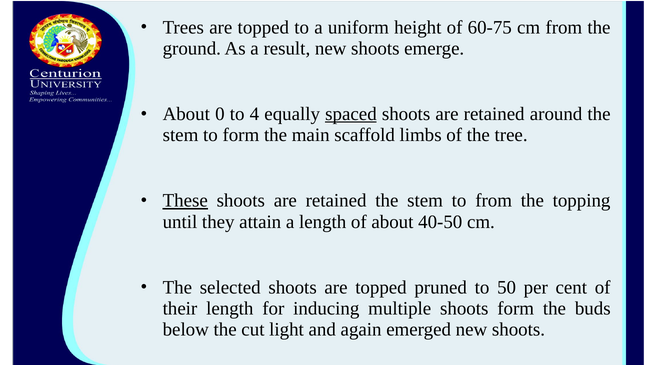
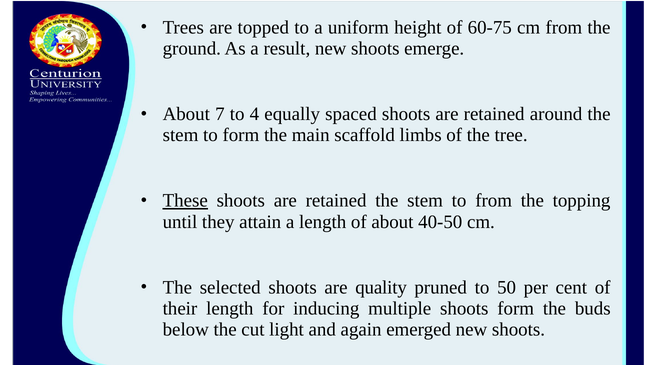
0: 0 -> 7
spaced underline: present -> none
shoots are topped: topped -> quality
